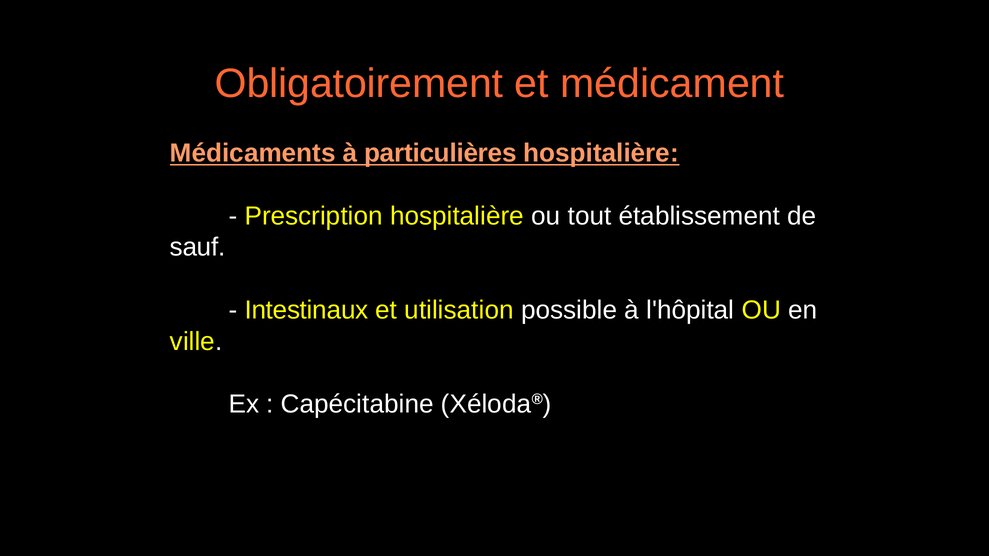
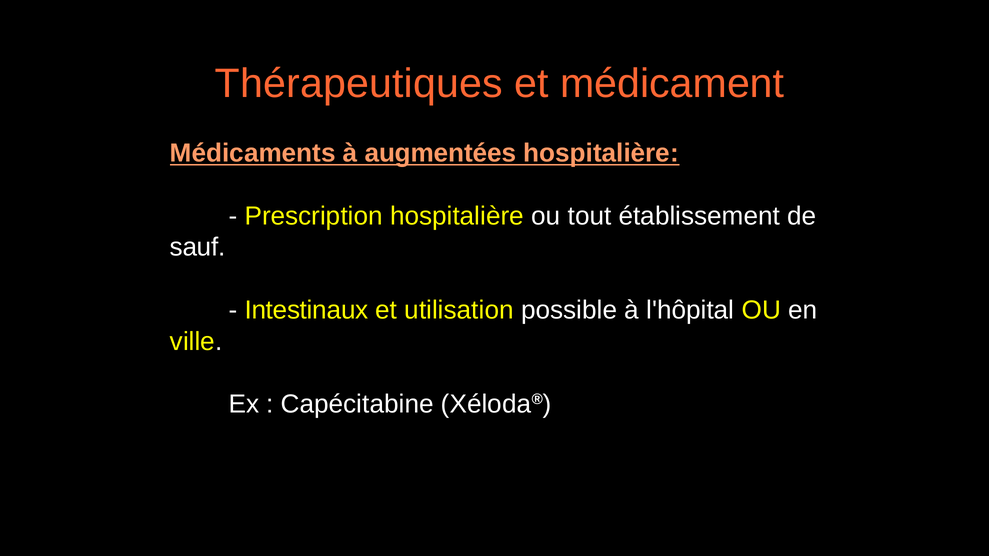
Obligatoirement: Obligatoirement -> Thérapeutiques
particulières: particulières -> augmentées
